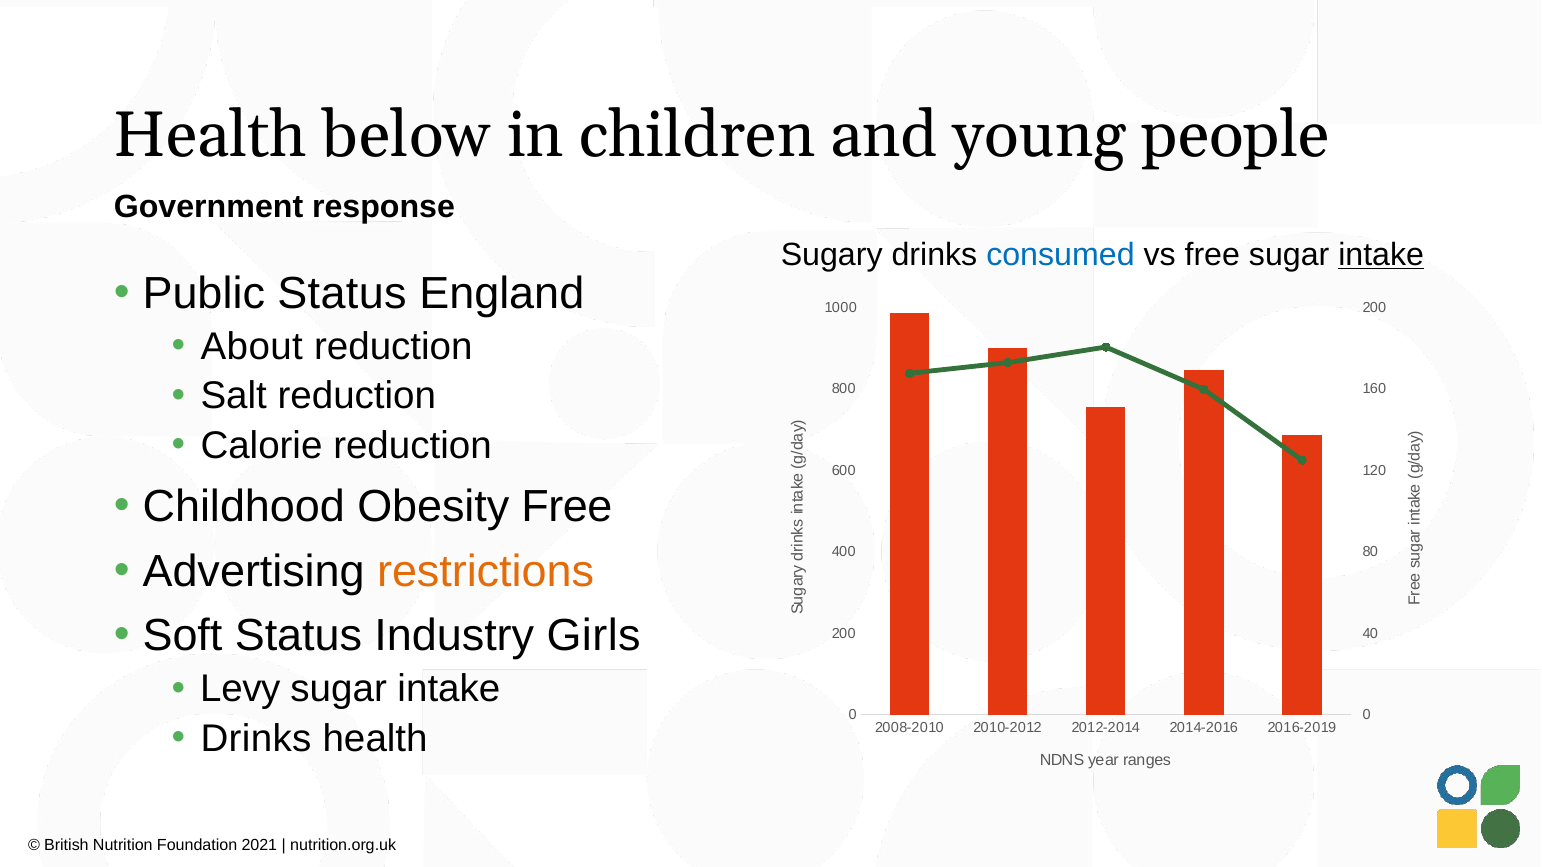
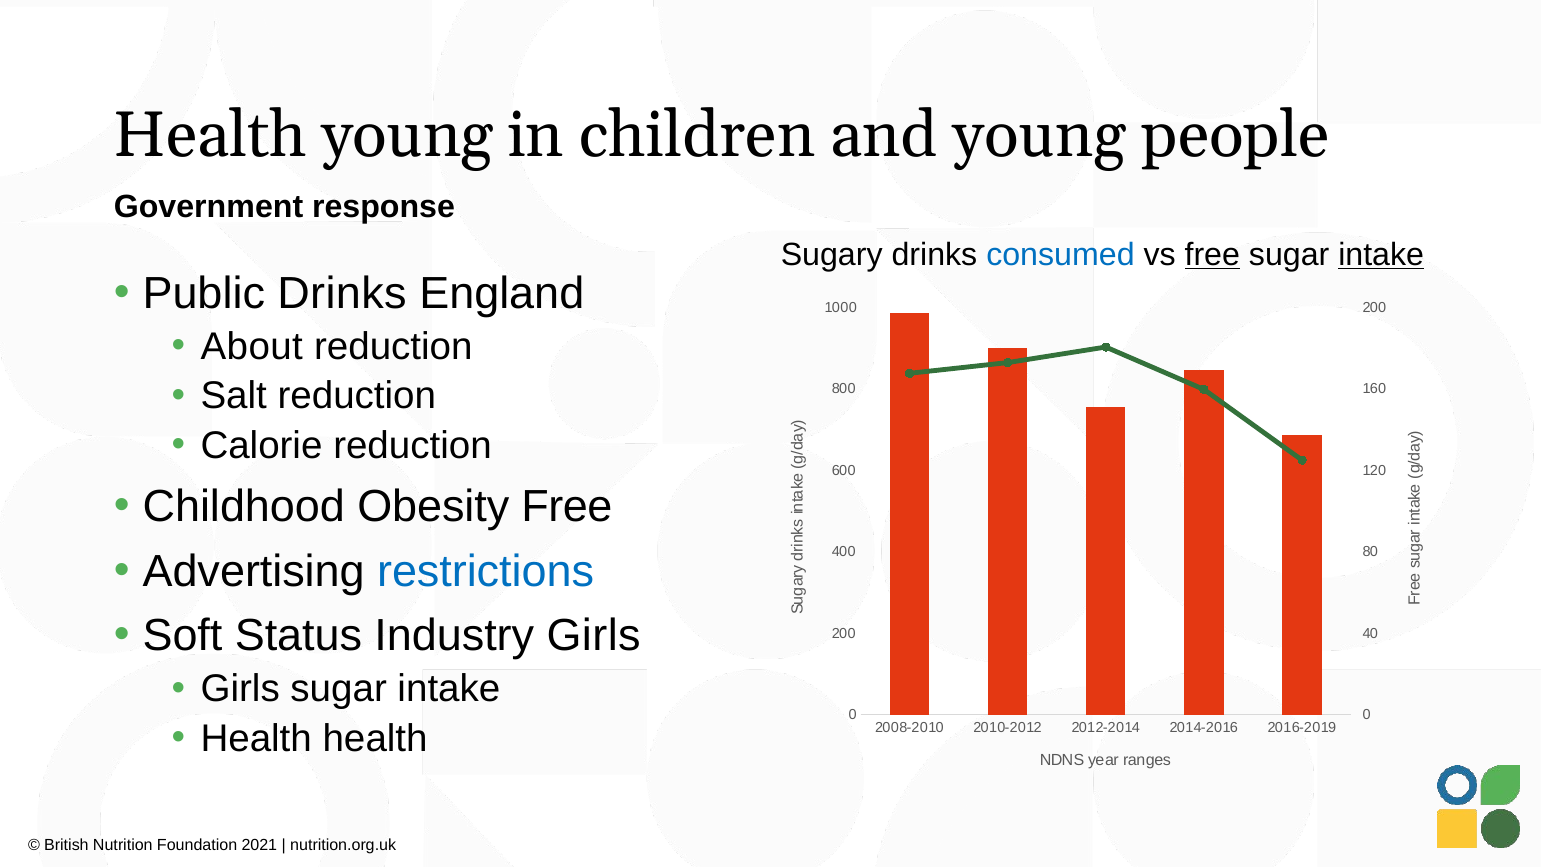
Health below: below -> young
free at (1212, 255) underline: none -> present
Public Status: Status -> Drinks
restrictions colour: orange -> blue
Levy at (240, 689): Levy -> Girls
Drinks at (256, 739): Drinks -> Health
